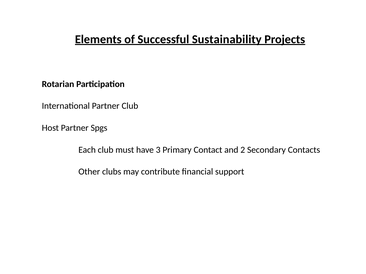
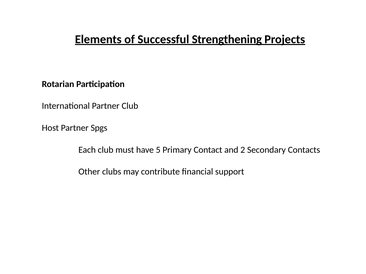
Sustainability: Sustainability -> Strengthening
3: 3 -> 5
